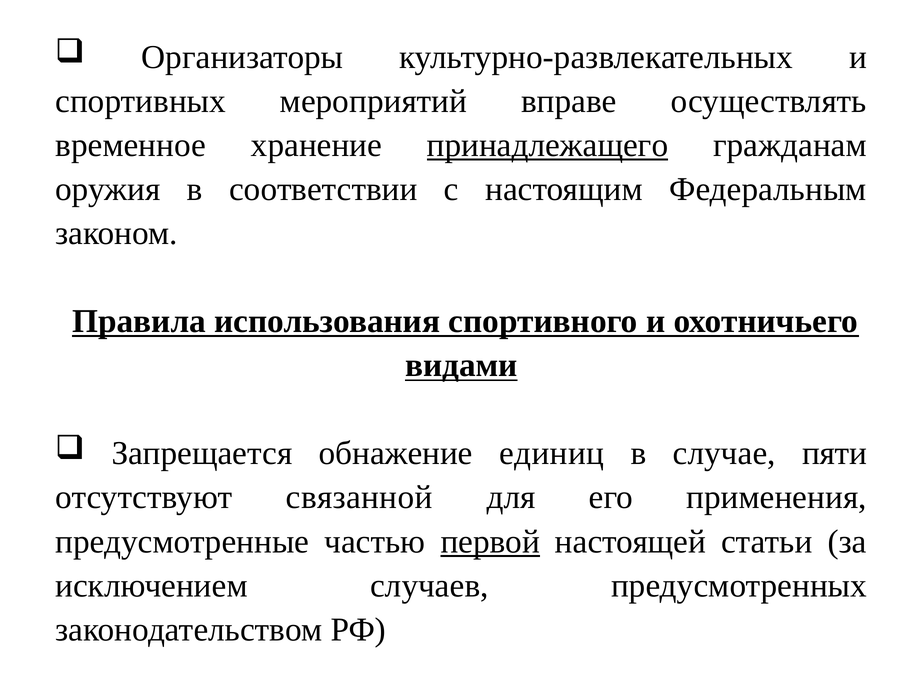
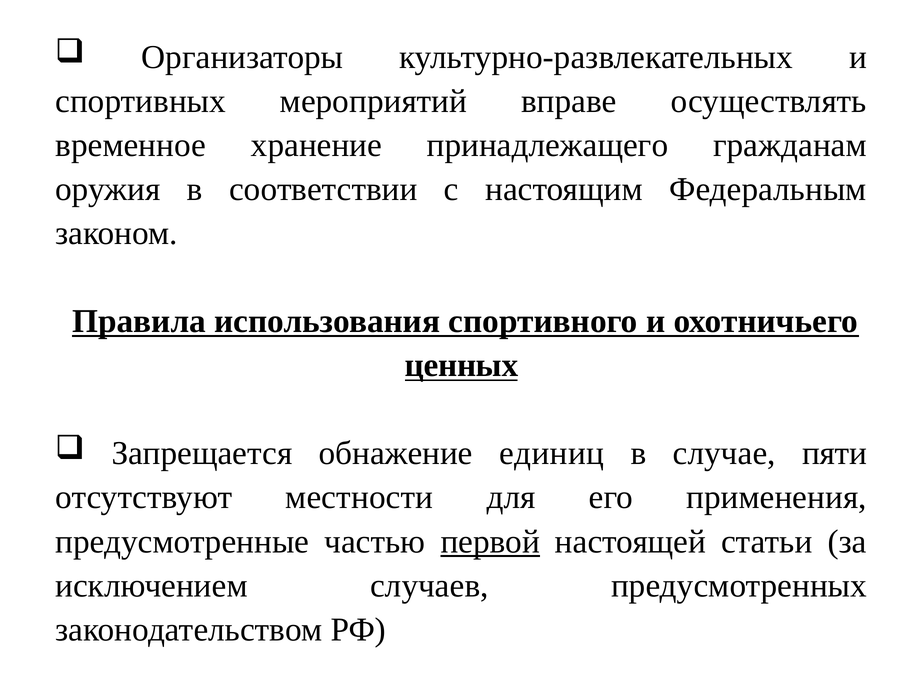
принадлежащего underline: present -> none
видами: видами -> ценных
связанной: связанной -> местности
